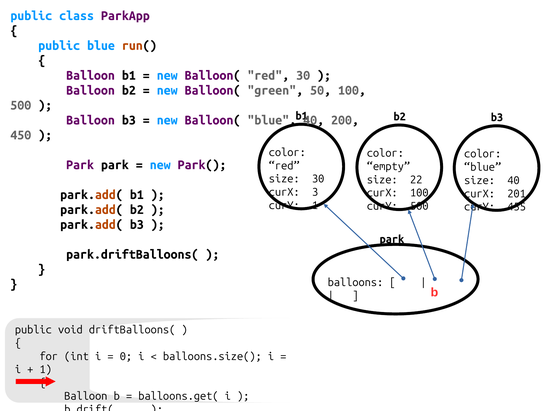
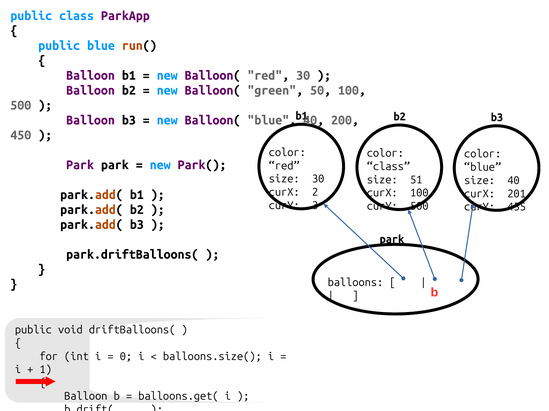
empty at (388, 167): empty -> class
22: 22 -> 51
3: 3 -> 2
curY 1: 1 -> 3
